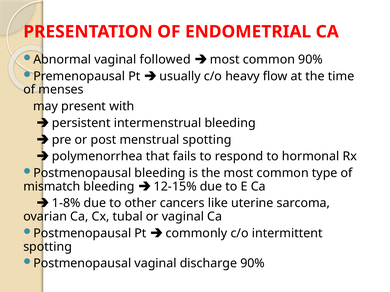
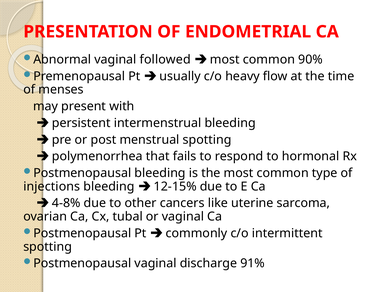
mismatch: mismatch -> injections
1-8%: 1-8% -> 4-8%
discharge 90%: 90% -> 91%
